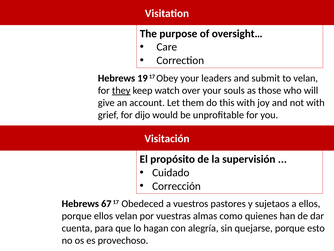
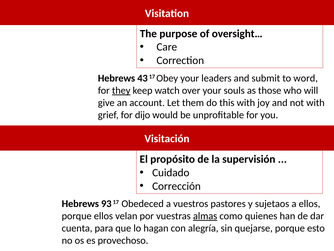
19: 19 -> 43
to velan: velan -> word
67: 67 -> 93
almas underline: none -> present
